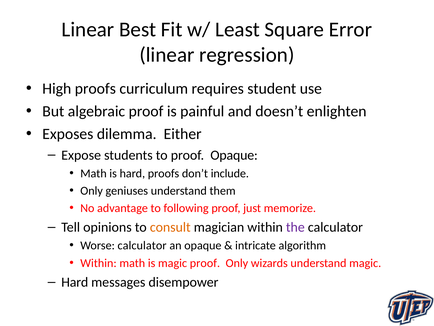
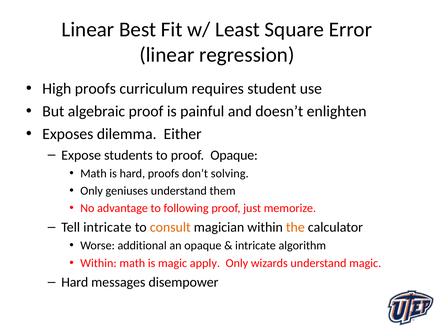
include: include -> solving
Tell opinions: opinions -> intricate
the colour: purple -> orange
Worse calculator: calculator -> additional
magic proof: proof -> apply
